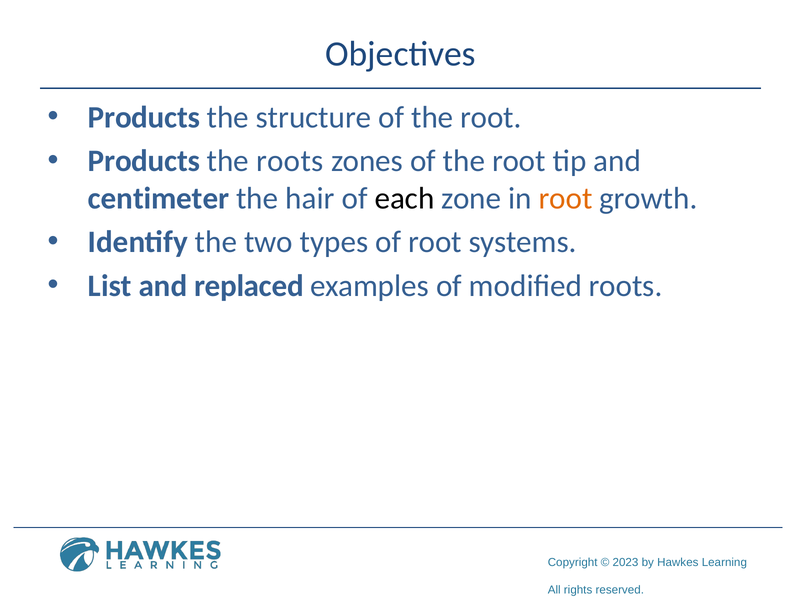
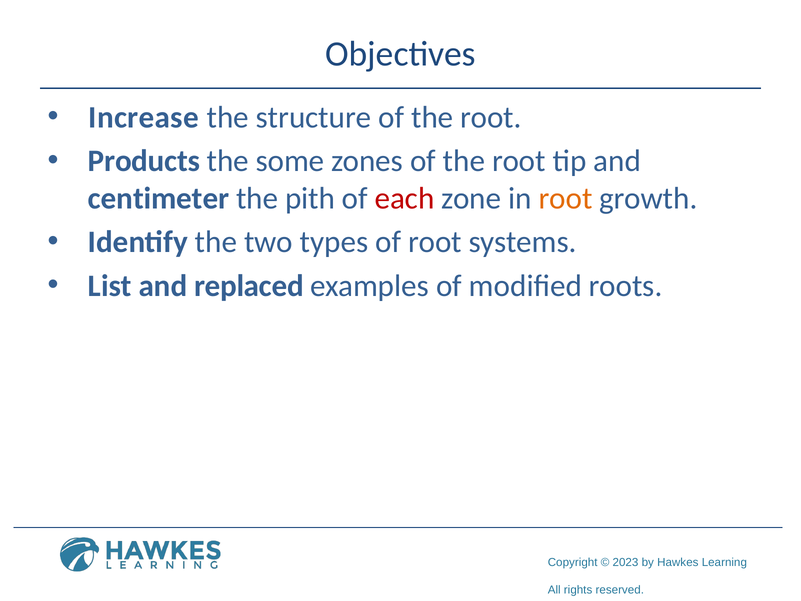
Products at (144, 117): Products -> Increase
the roots: roots -> some
hair: hair -> pith
each colour: black -> red
